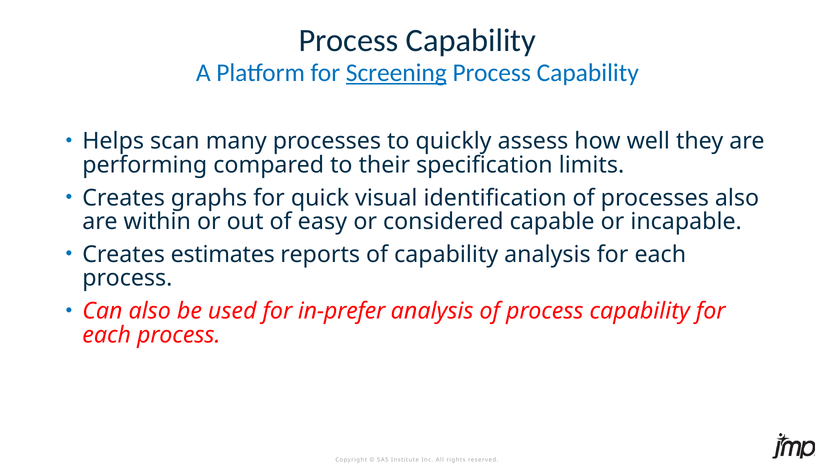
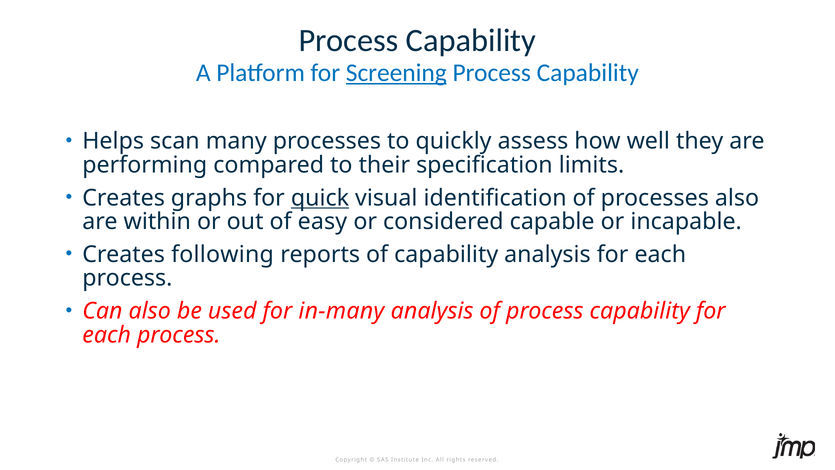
quick underline: none -> present
estimates: estimates -> following
in-prefer: in-prefer -> in-many
